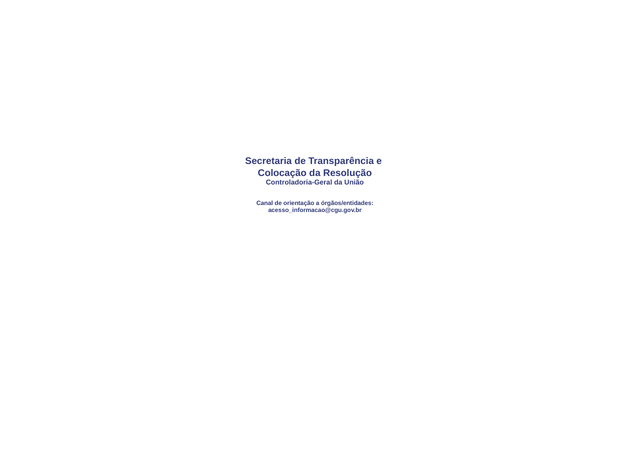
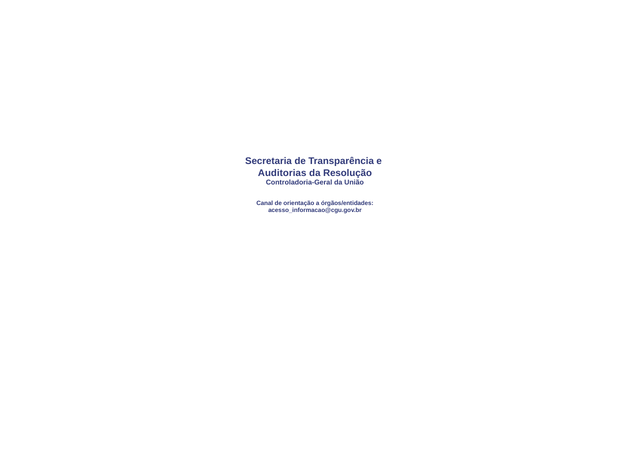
Colocação: Colocação -> Auditorias
